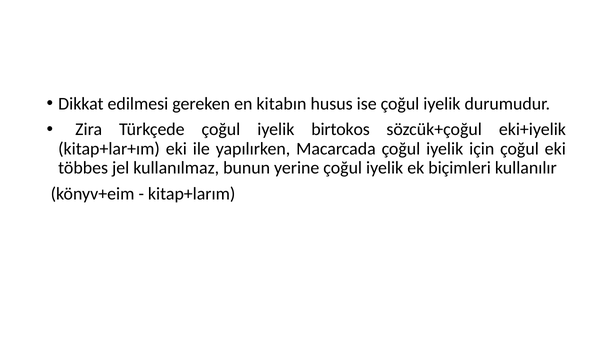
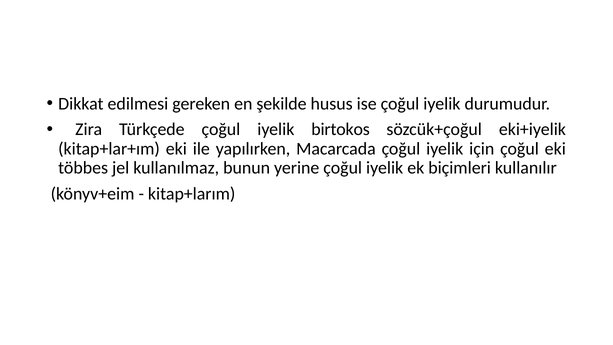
kitabın: kitabın -> şekilde
